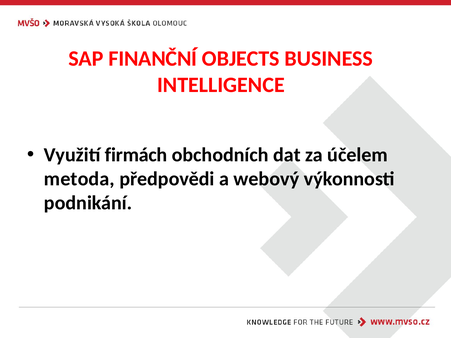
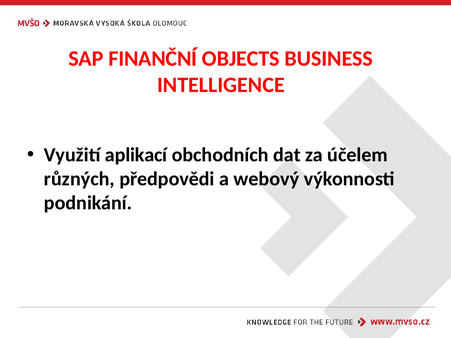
firmách: firmách -> aplikací
metoda: metoda -> různých
